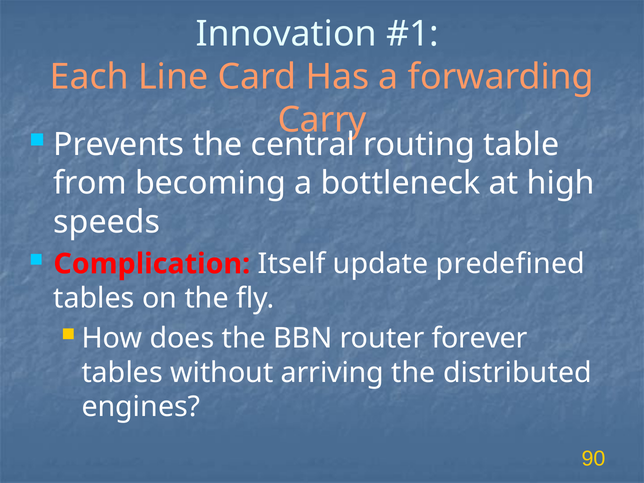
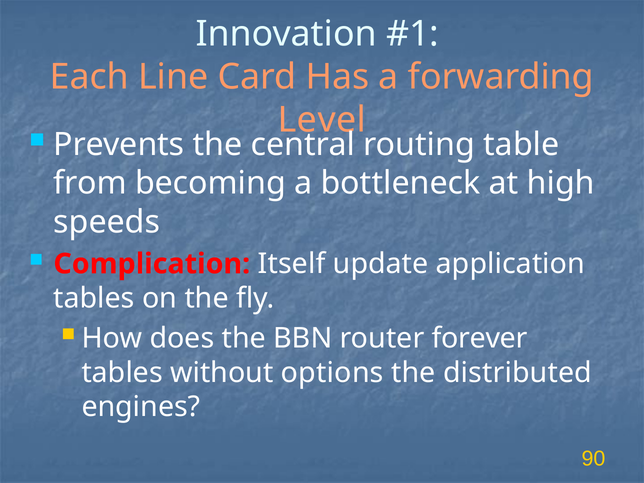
Carry: Carry -> Level
predefined: predefined -> application
arriving: arriving -> options
